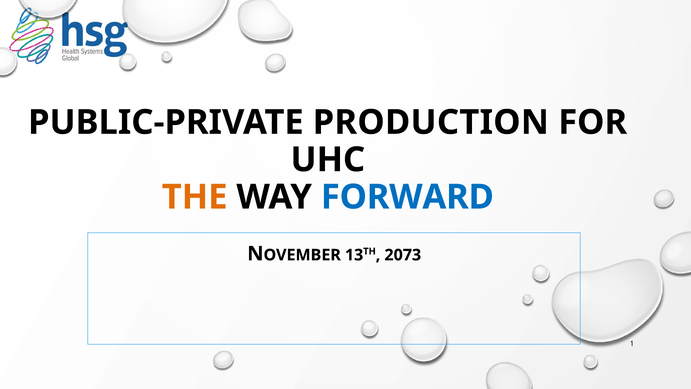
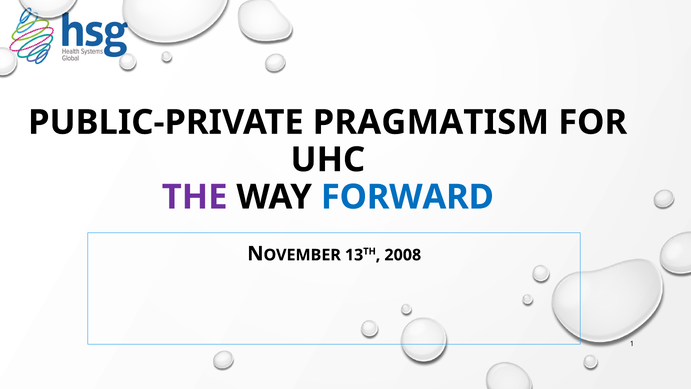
PRODUCTION: PRODUCTION -> PRAGMATISM
THE colour: orange -> purple
2073: 2073 -> 2008
